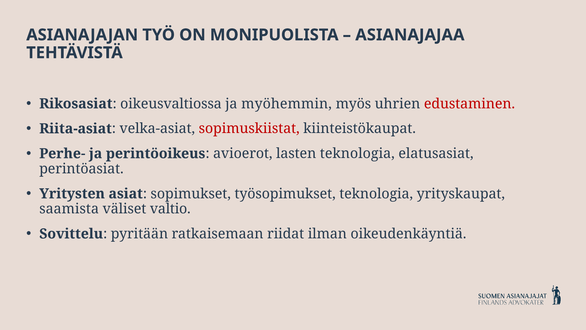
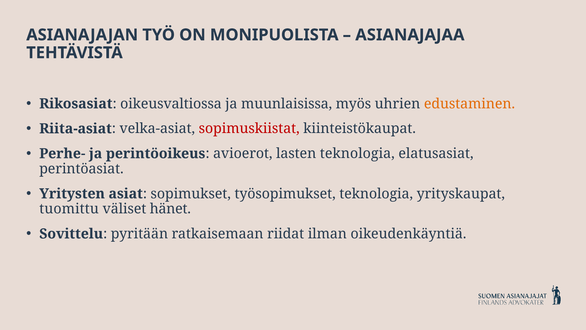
myöhemmin: myöhemmin -> muunlaisissa
edustaminen colour: red -> orange
saamista: saamista -> tuomittu
valtio: valtio -> hänet
